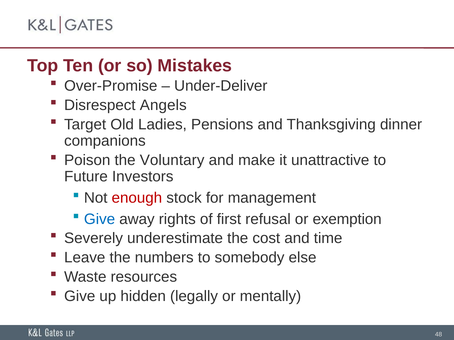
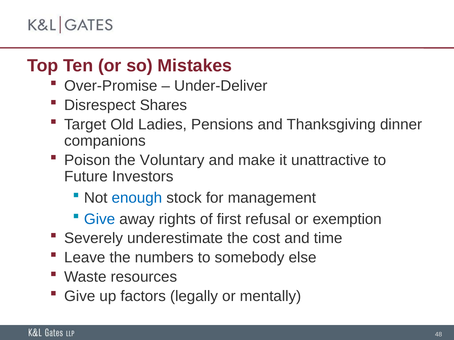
Angels: Angels -> Shares
enough colour: red -> blue
hidden: hidden -> factors
